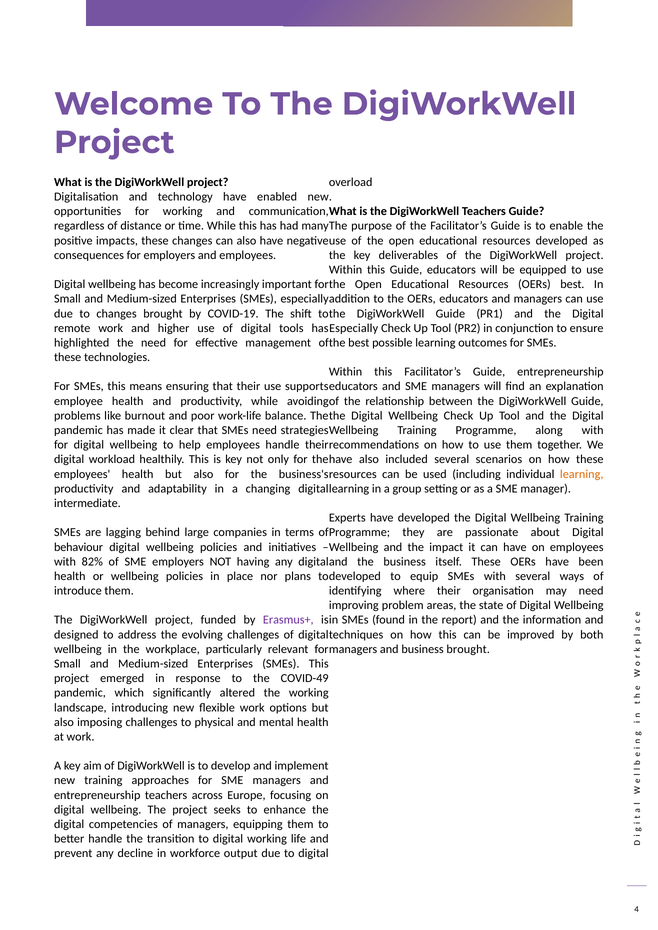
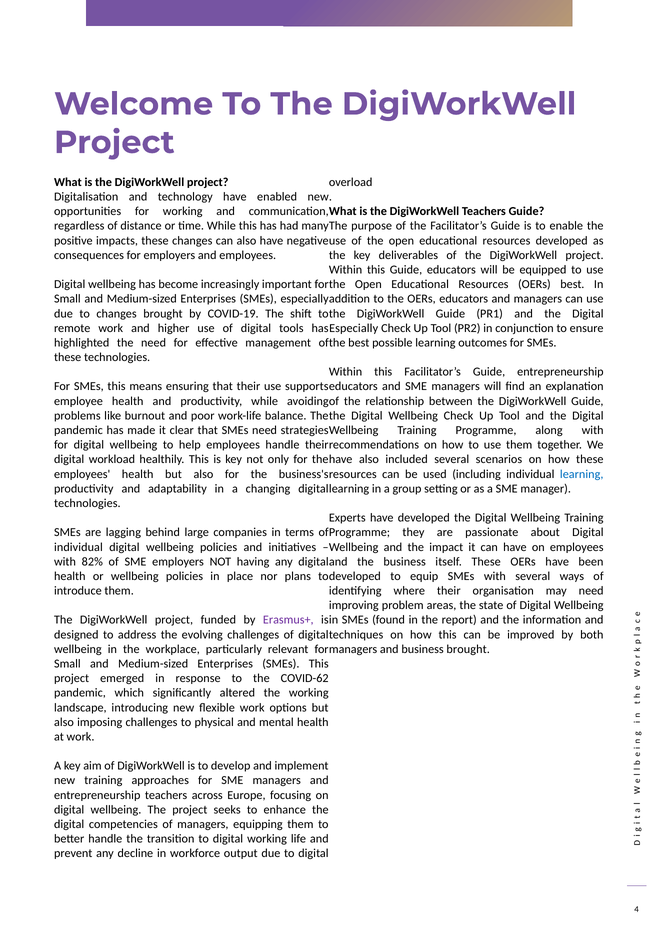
learning at (582, 474) colour: orange -> blue
intermediate at (87, 504): intermediate -> technologies
behaviour at (79, 547): behaviour -> individual
COVID-49: COVID-49 -> COVID-62
